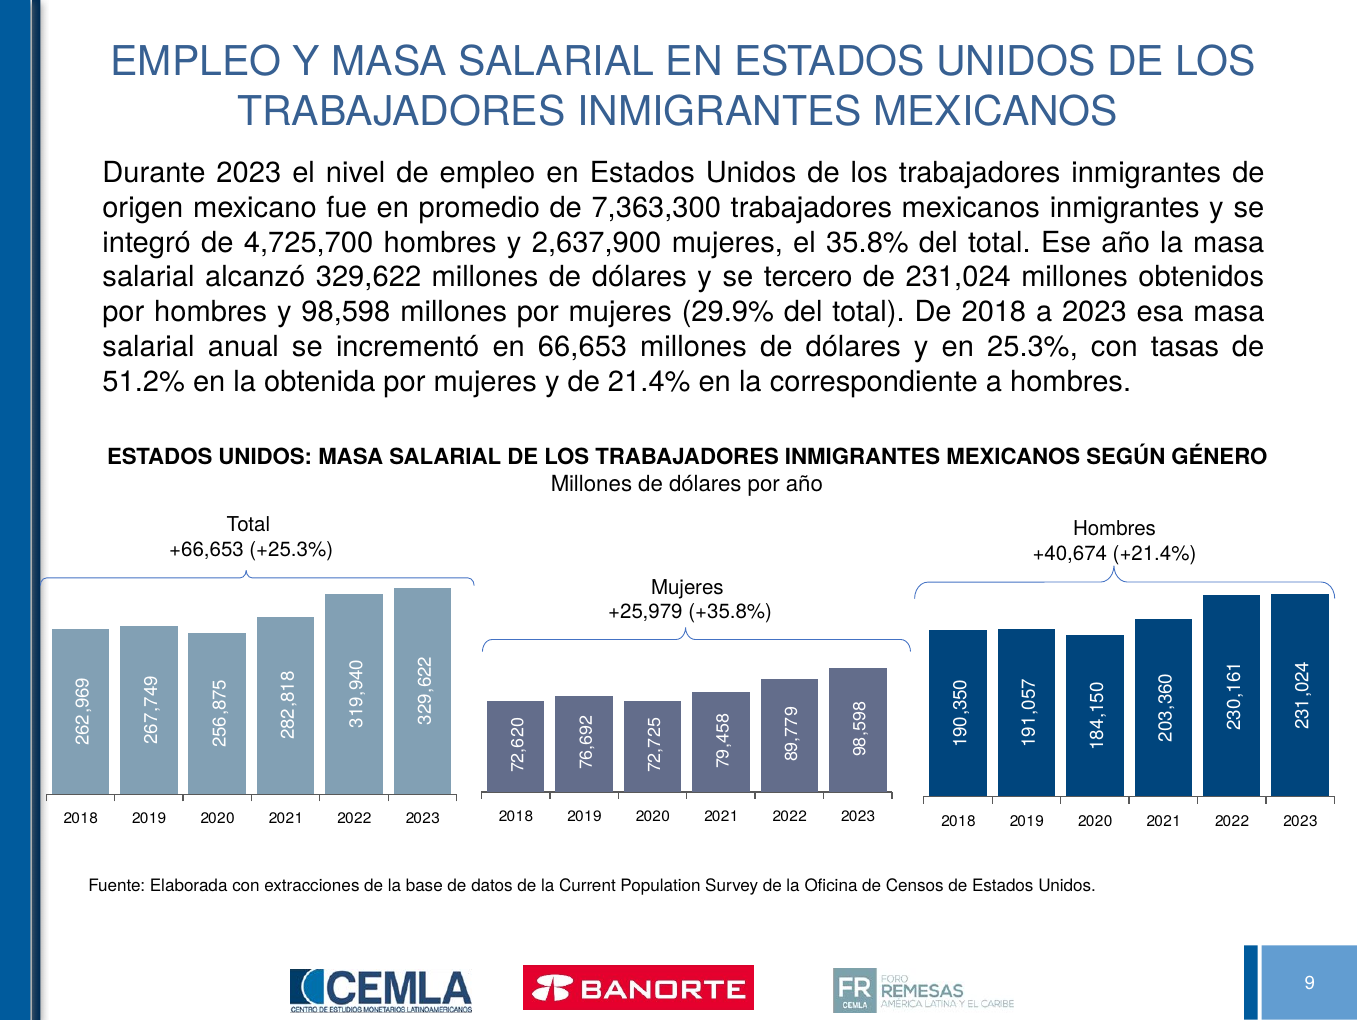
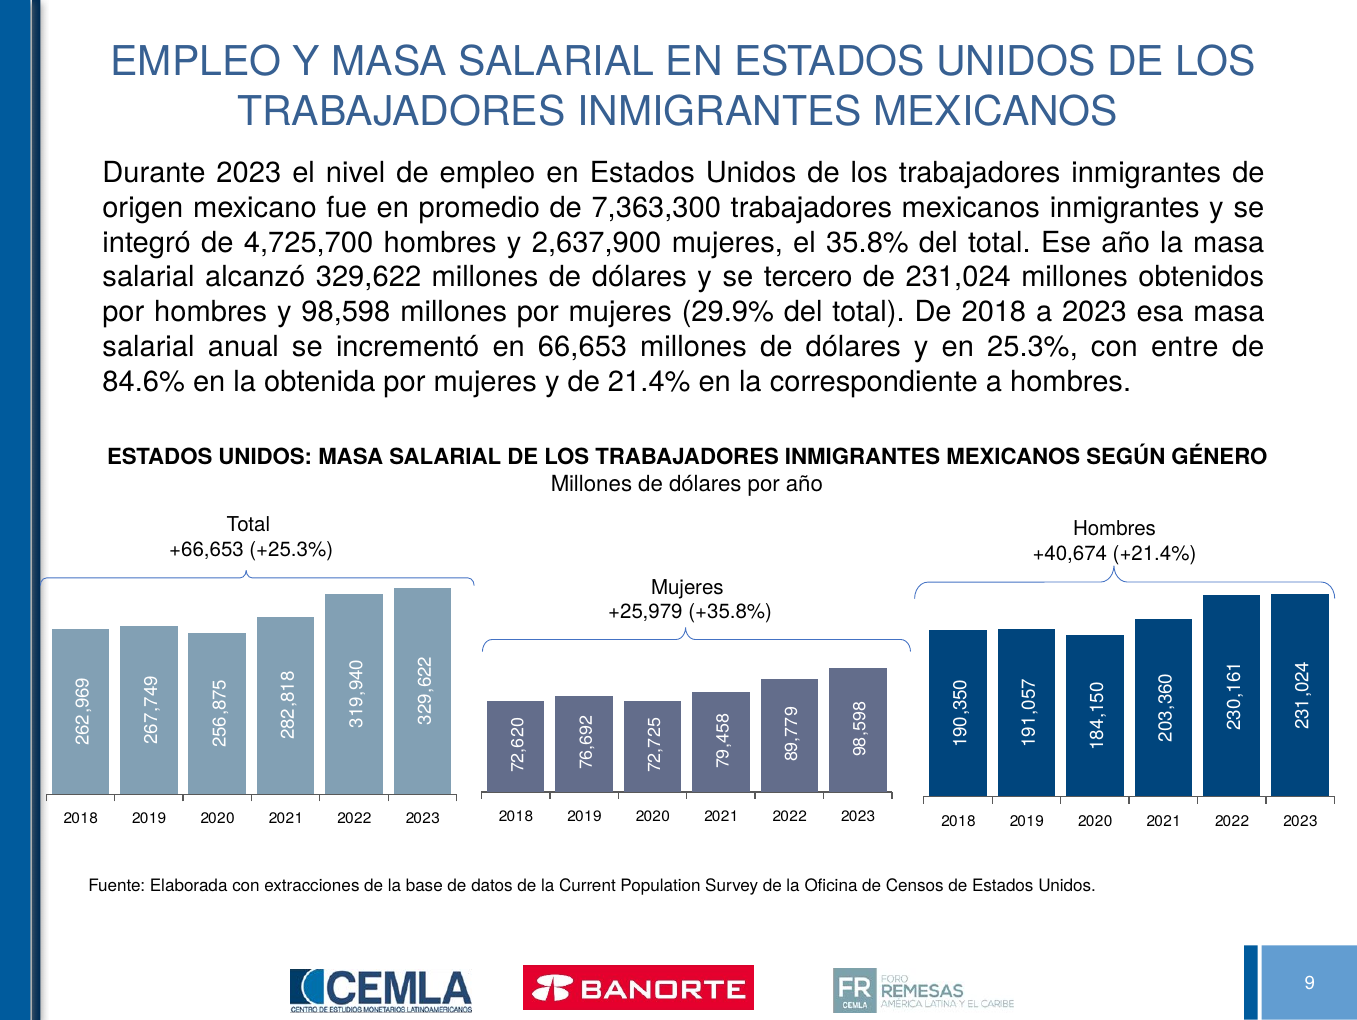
tasas: tasas -> entre
51.2%: 51.2% -> 84.6%
